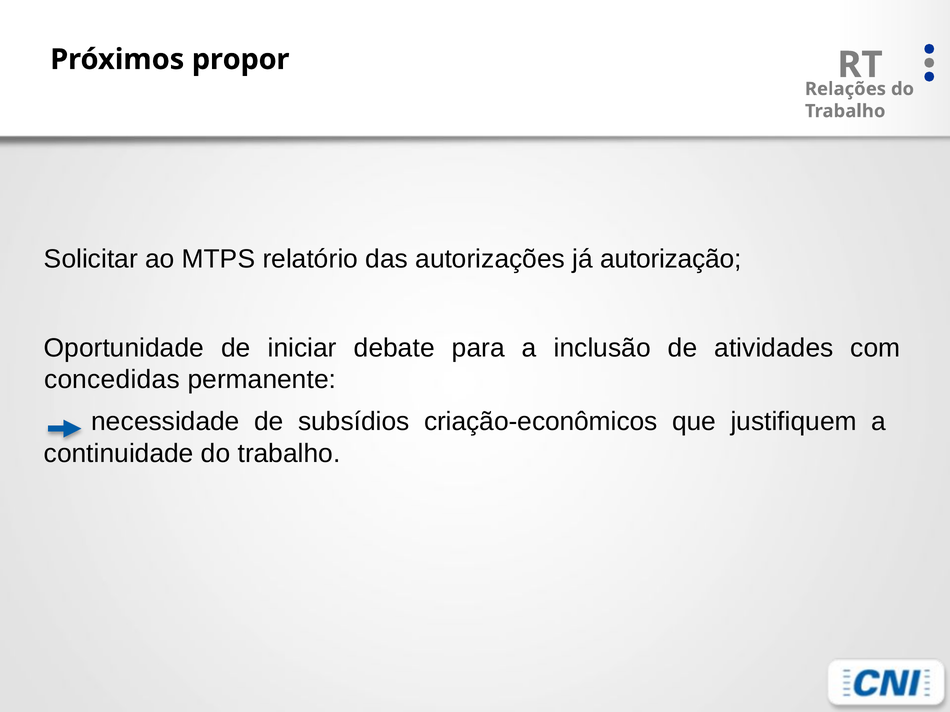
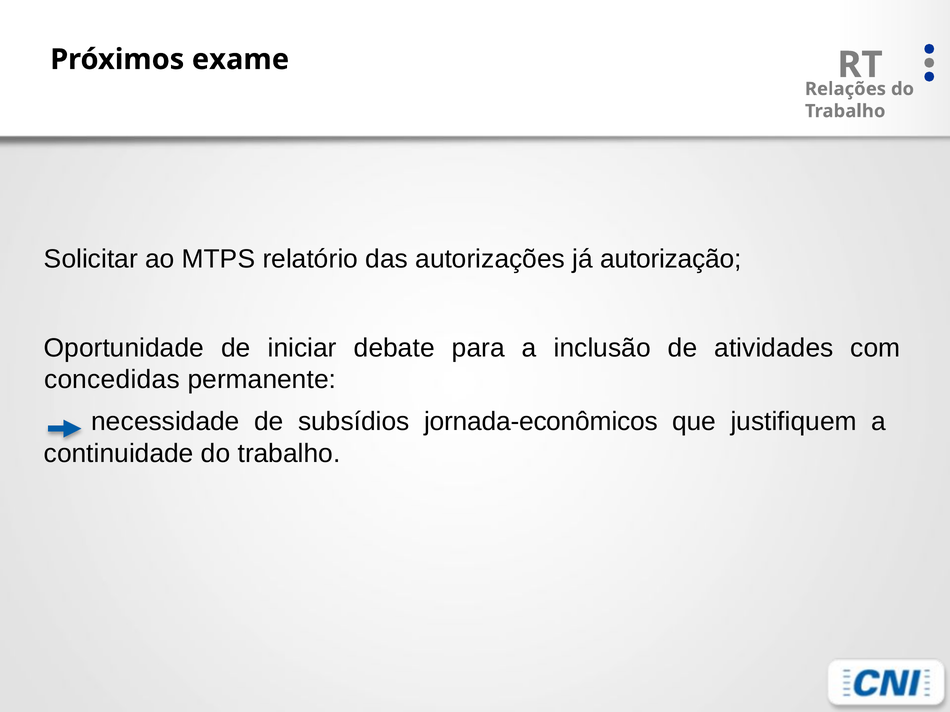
propor: propor -> exame
criação-econômicos: criação-econômicos -> jornada-econômicos
